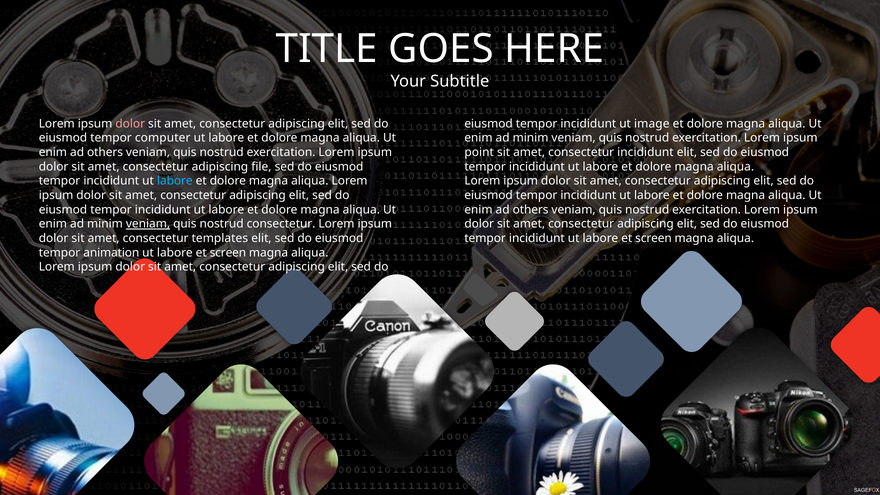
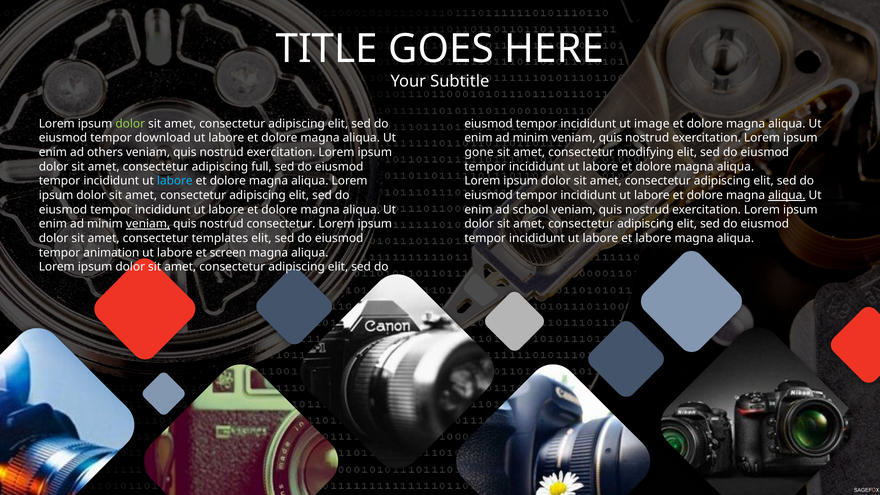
dolor at (130, 124) colour: pink -> light green
computer: computer -> download
point: point -> gone
consectetur incididunt: incididunt -> modifying
file: file -> full
aliqua at (787, 195) underline: none -> present
others at (531, 210): others -> school
screen at (653, 238): screen -> labore
